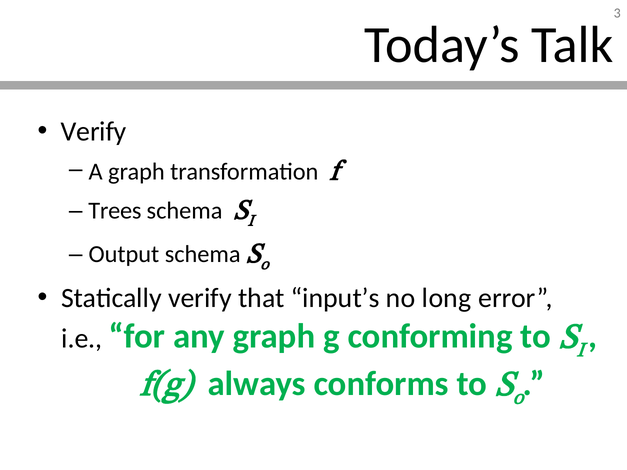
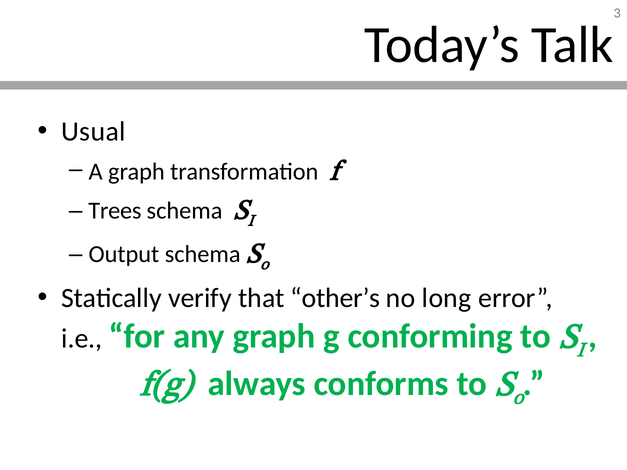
Verify at (94, 132): Verify -> Usual
input’s: input’s -> other’s
